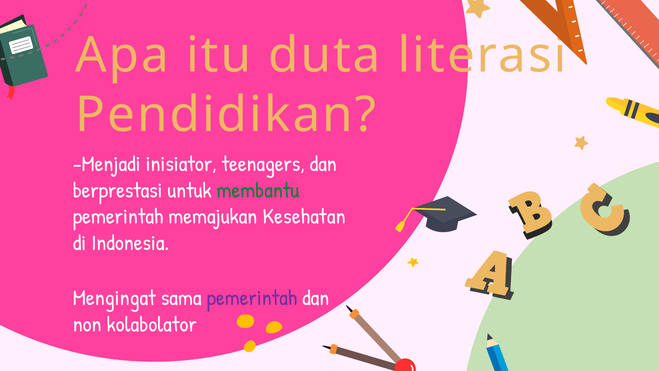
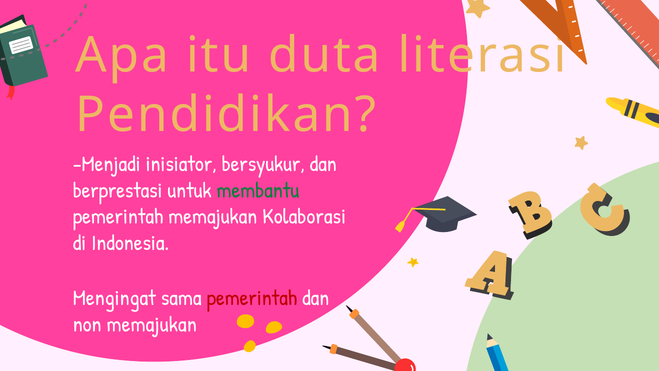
teenagers: teenagers -> bersyukur
Kesehatan: Kesehatan -> Kolaborasi
pemerintah at (252, 298) colour: purple -> red
non kolabolator: kolabolator -> memajukan
